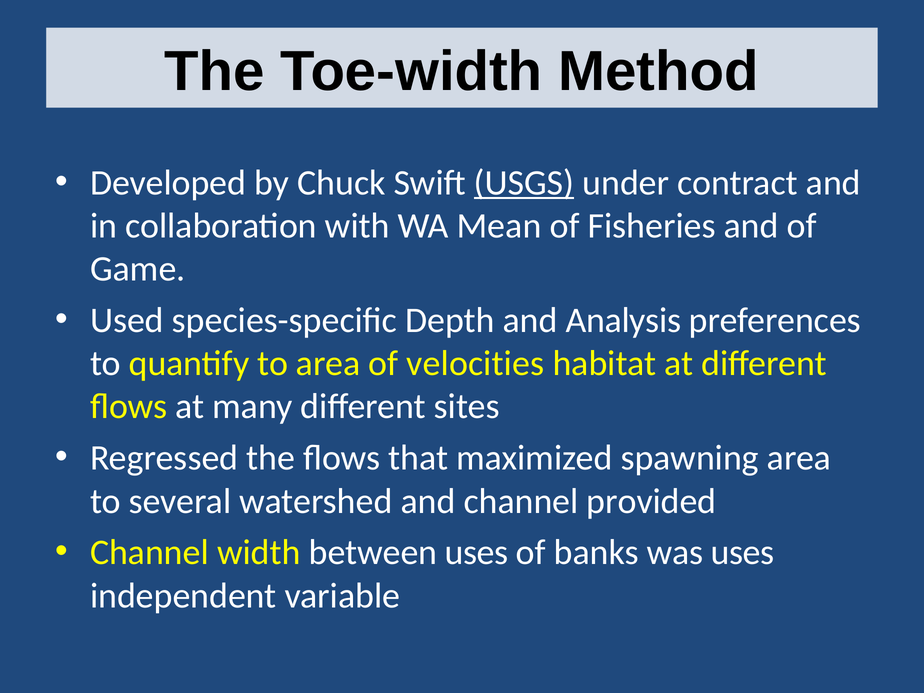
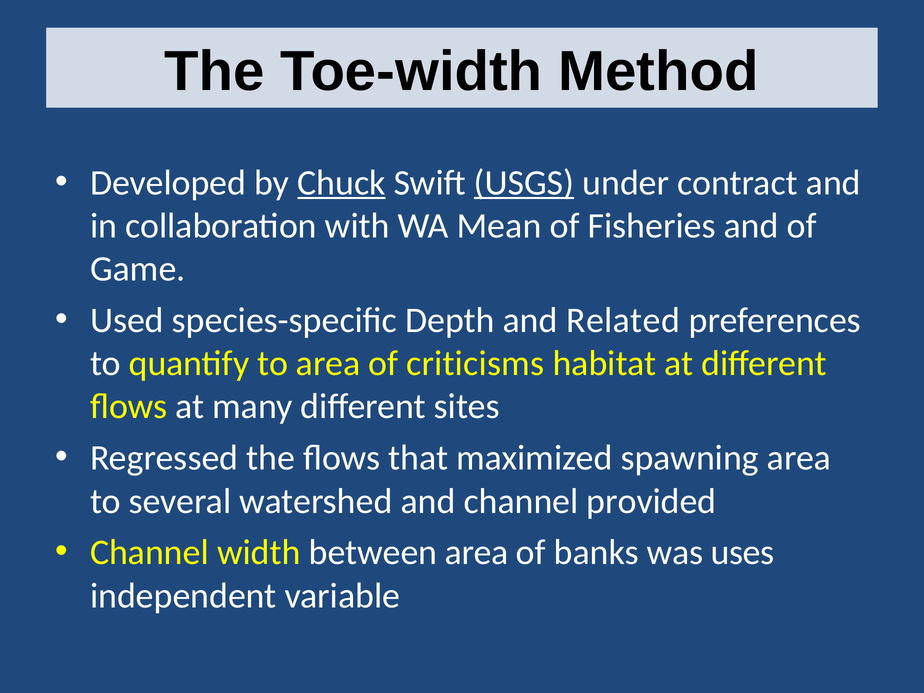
Chuck underline: none -> present
Analysis: Analysis -> Related
velocities: velocities -> criticisms
between uses: uses -> area
